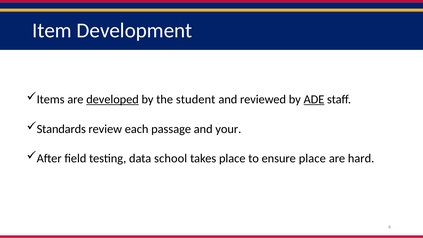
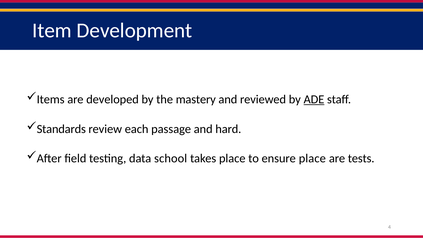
developed underline: present -> none
student: student -> mastery
your: your -> hard
hard: hard -> tests
